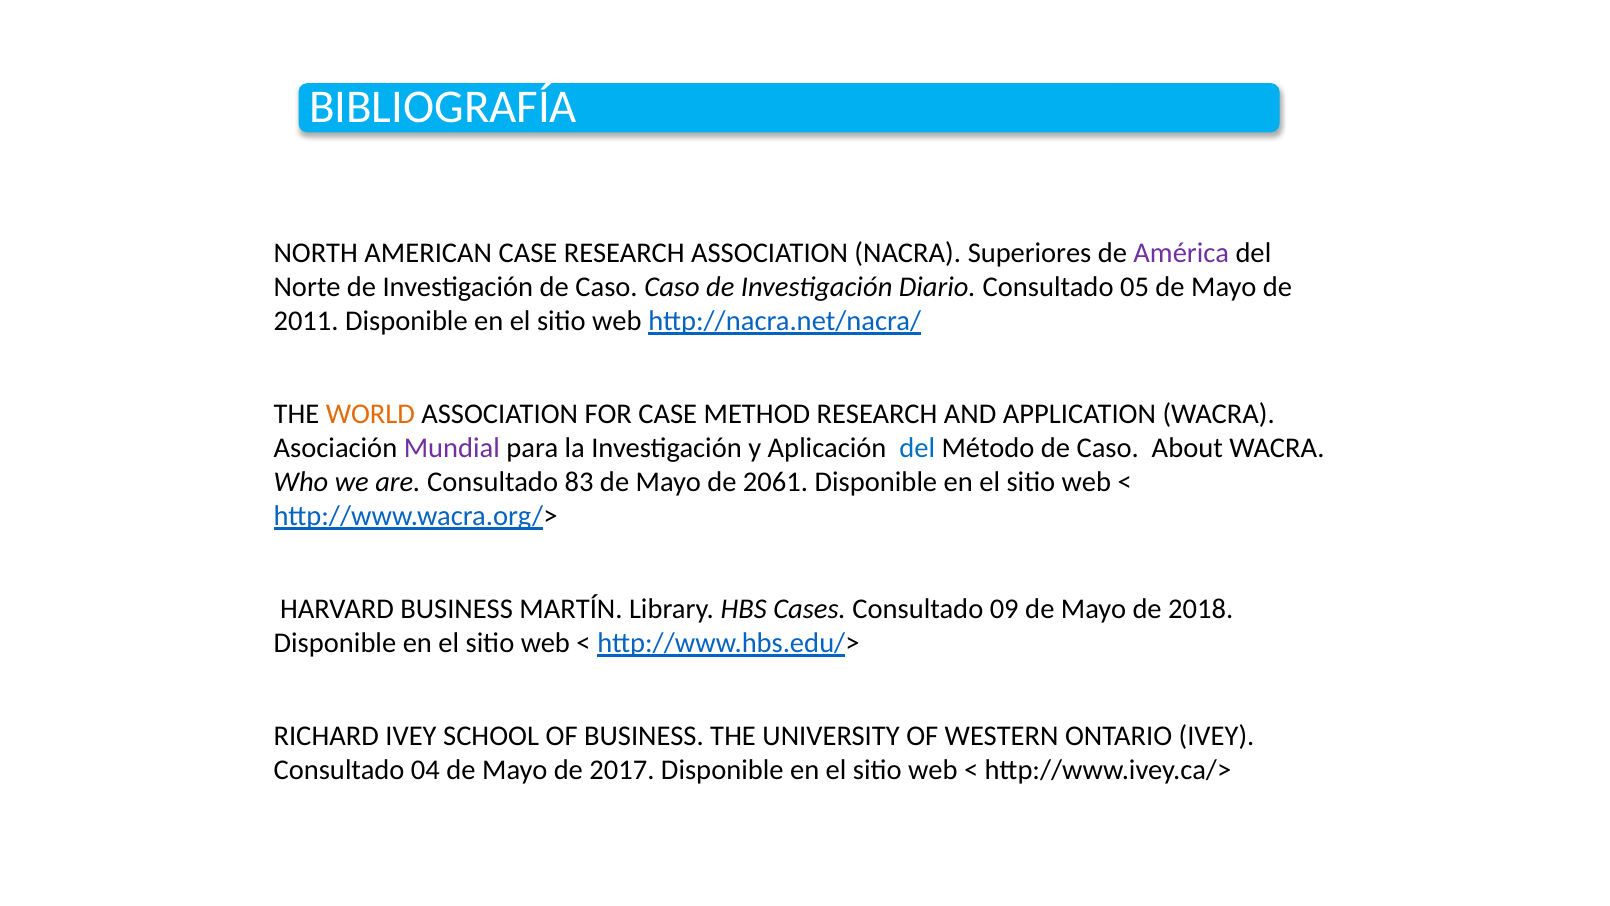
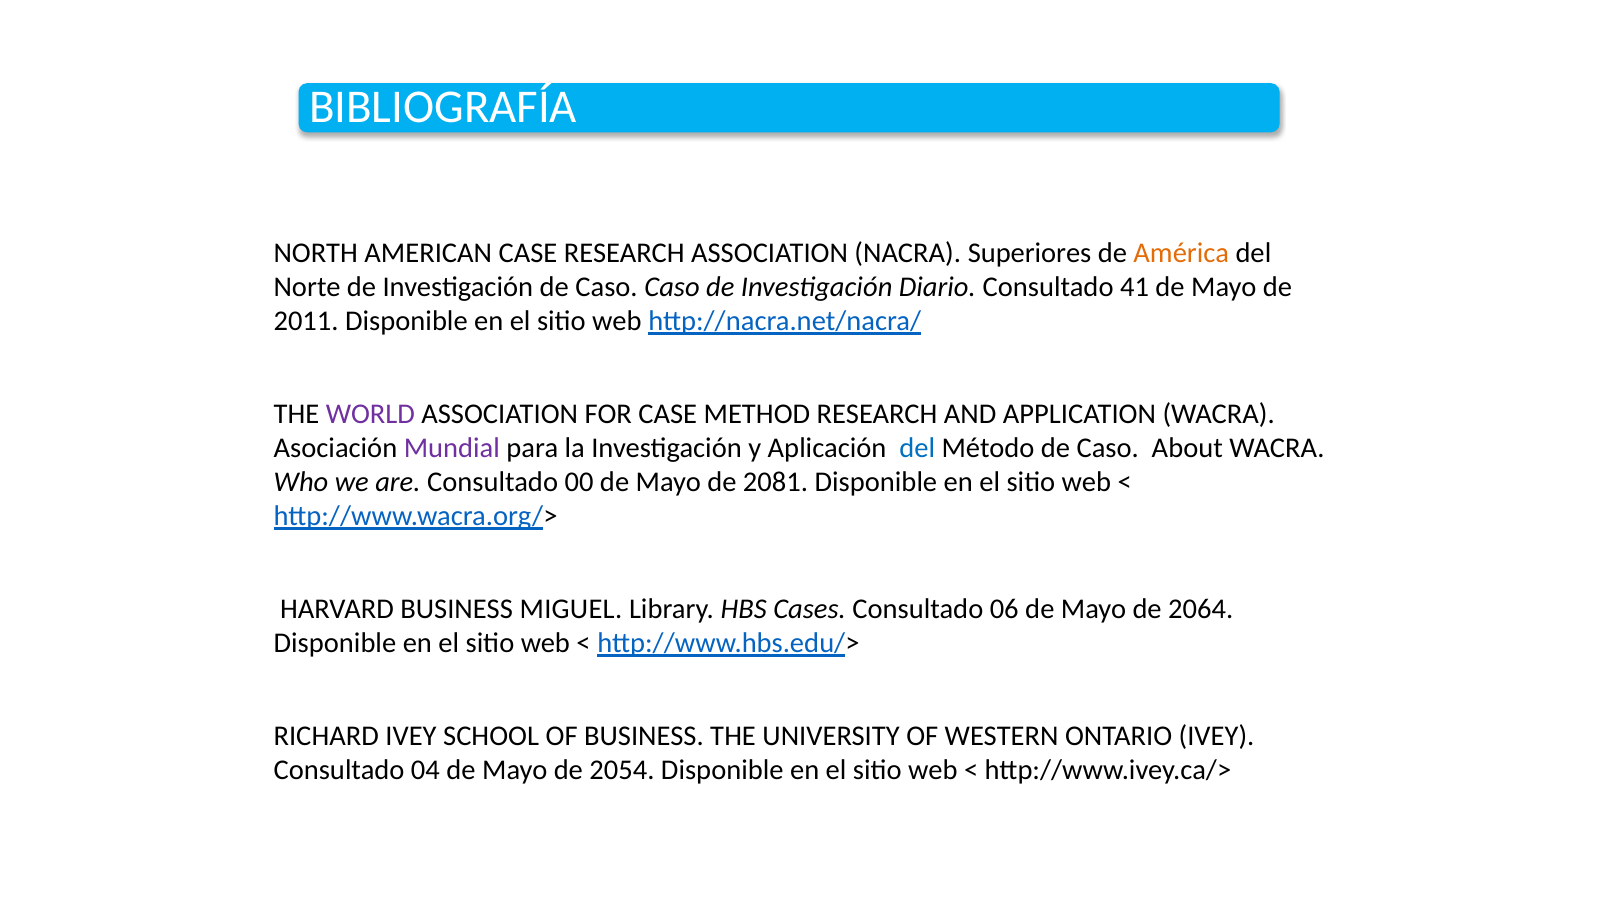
América colour: purple -> orange
05: 05 -> 41
WORLD colour: orange -> purple
83: 83 -> 00
2061: 2061 -> 2081
MARTÍN: MARTÍN -> MIGUEL
09: 09 -> 06
2018: 2018 -> 2064
2017: 2017 -> 2054
